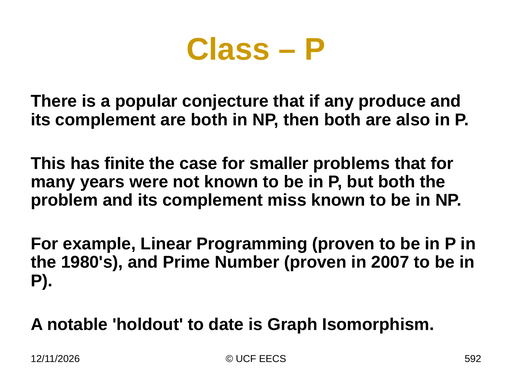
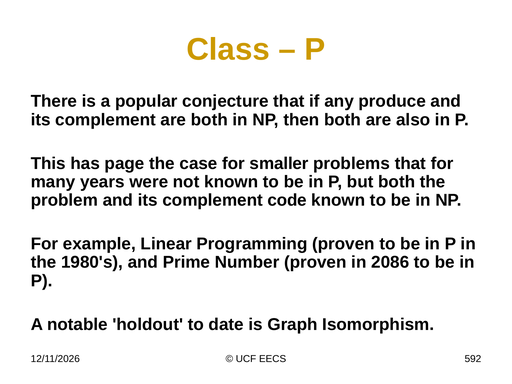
finite: finite -> page
miss: miss -> code
2007: 2007 -> 2086
